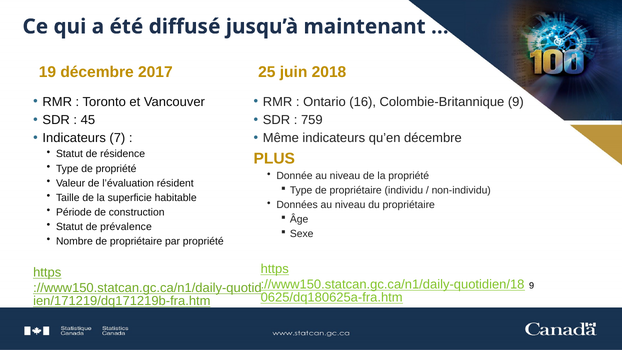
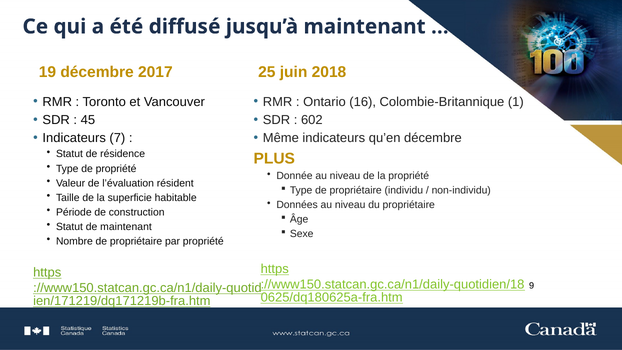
Colombie-Britannique 9: 9 -> 1
759: 759 -> 602
de prévalence: prévalence -> maintenant
